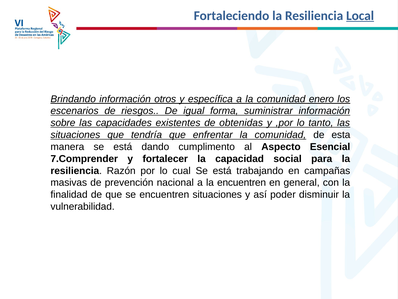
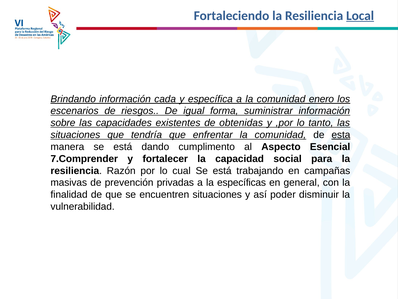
otros: otros -> cada
esta underline: none -> present
nacional: nacional -> privadas
la encuentren: encuentren -> específicas
